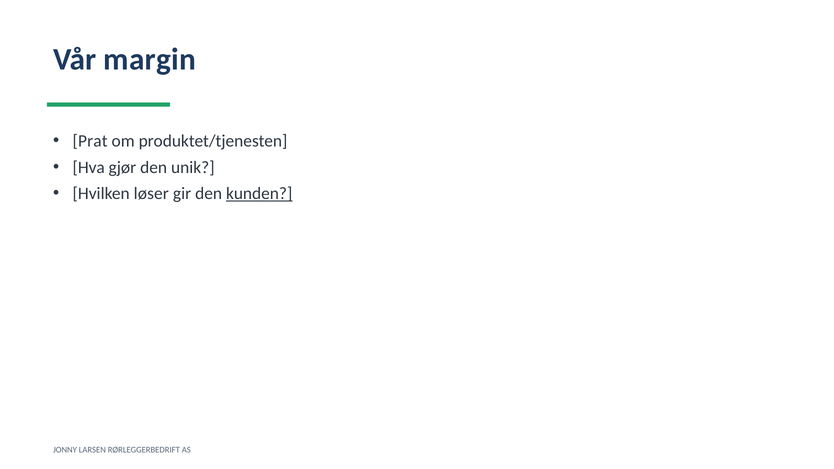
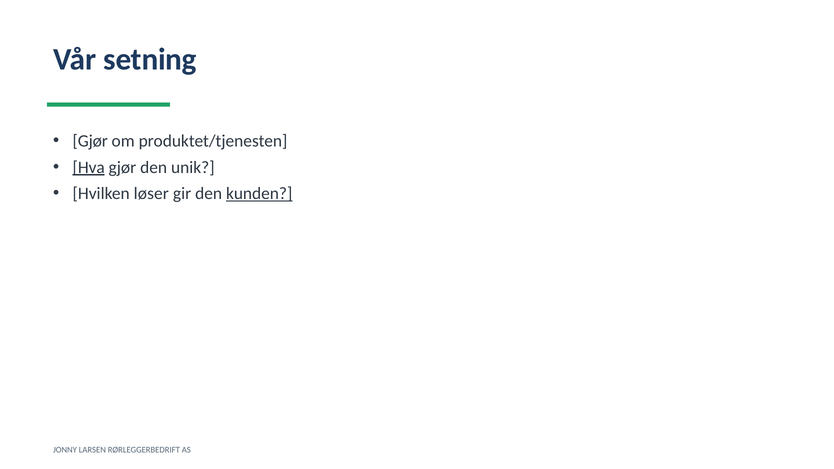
margin: margin -> setning
Prat at (90, 141): Prat -> Gjør
Hva underline: none -> present
